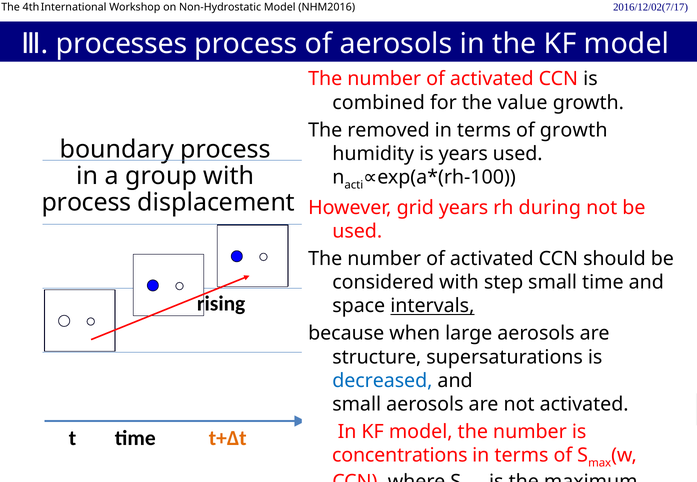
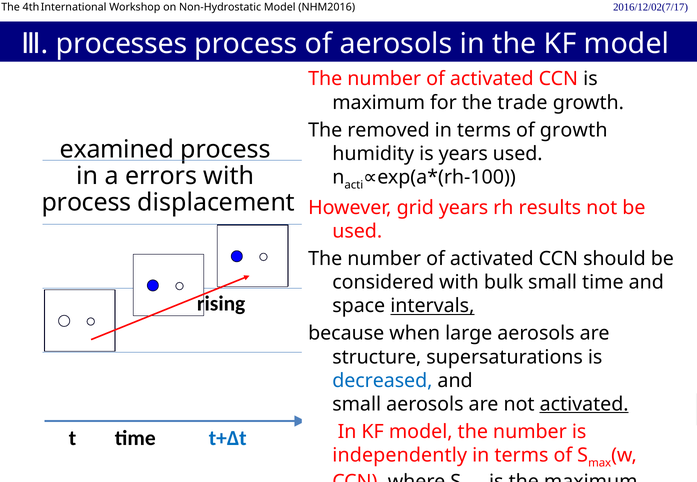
combined at (379, 103): combined -> maximum
the value: value -> trade
boundary: boundary -> examined
group: group -> errors
rh during: during -> results
step: step -> bulk
activated at (584, 405) underline: none -> present
t+Δt colour: orange -> blue
concentrations: concentrations -> independently
